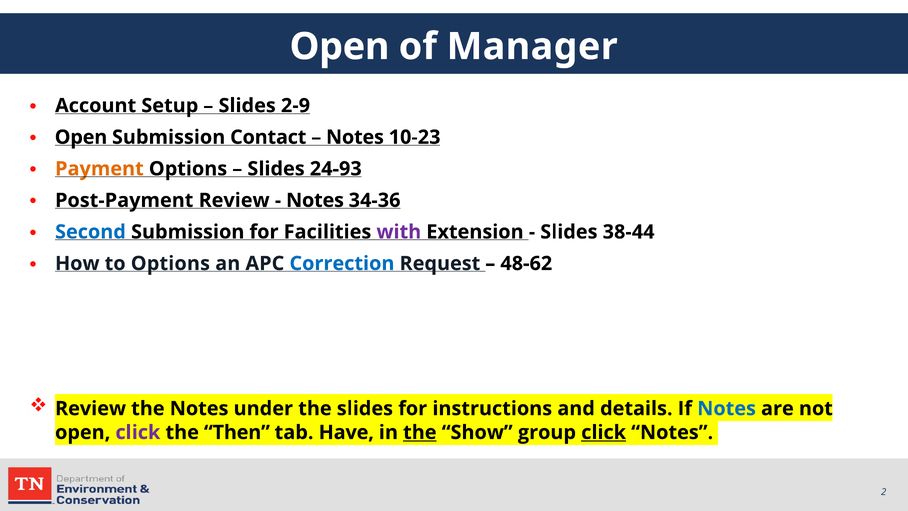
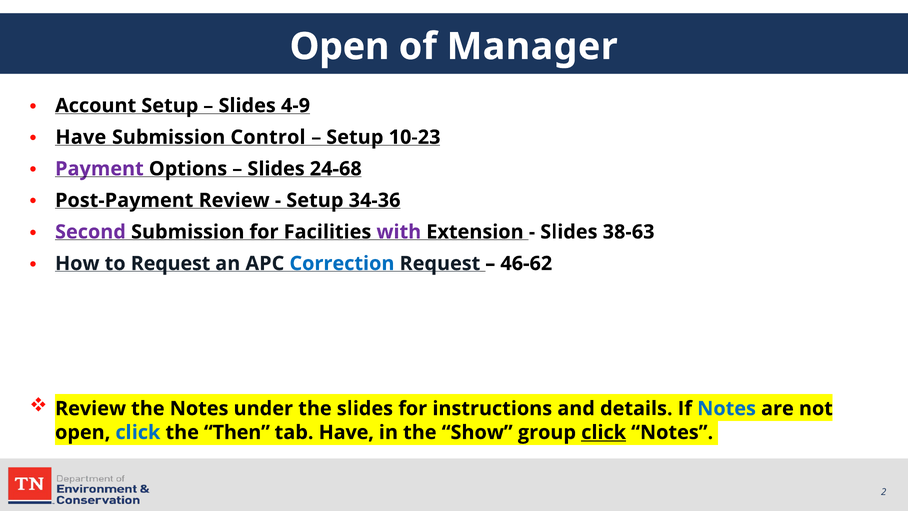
2-9: 2-9 -> 4-9
Open at (81, 137): Open -> Have
Contact: Contact -> Control
Notes at (355, 137): Notes -> Setup
Payment colour: orange -> purple
24-93: 24-93 -> 24-68
Notes at (315, 200): Notes -> Setup
Second colour: blue -> purple
38-44: 38-44 -> 38-63
to Options: Options -> Request
48-62: 48-62 -> 46-62
click at (138, 432) colour: purple -> blue
the at (420, 432) underline: present -> none
